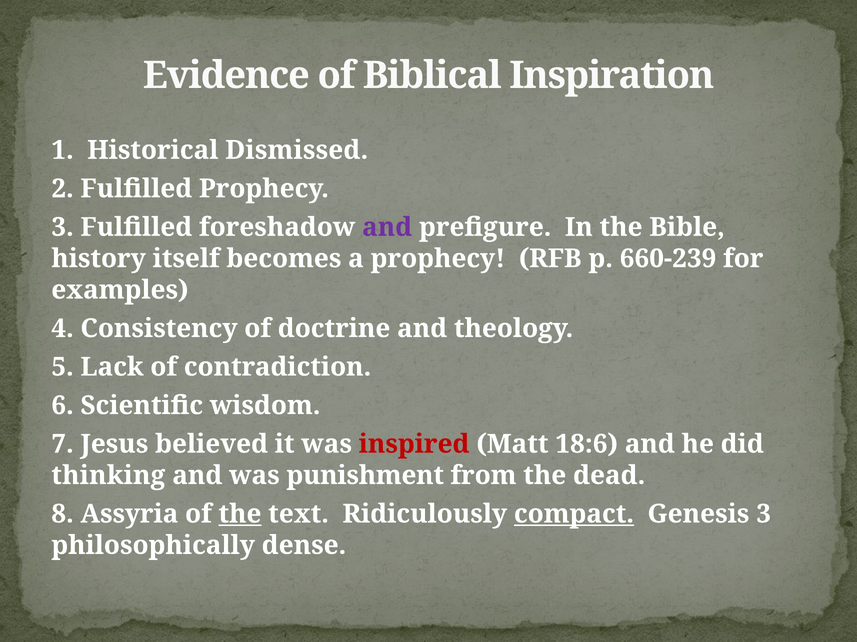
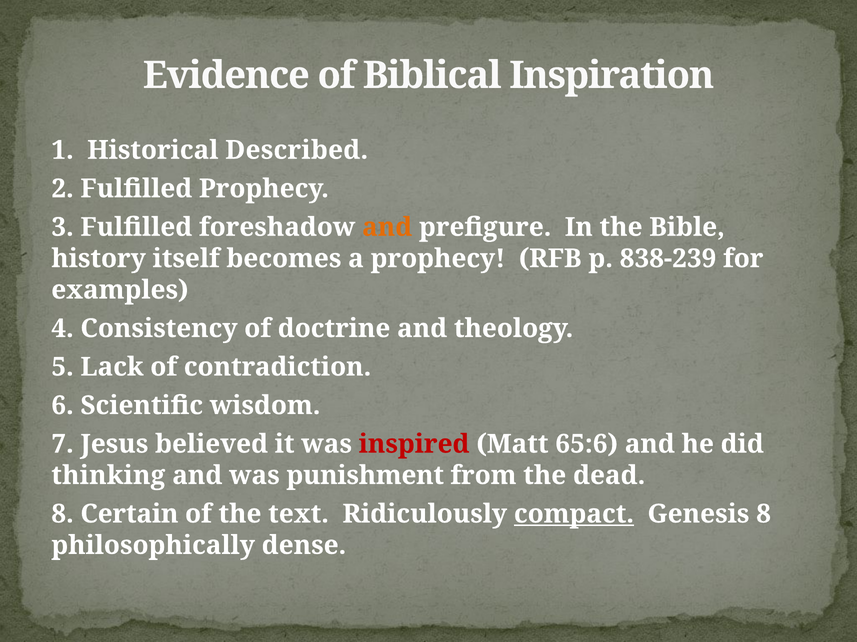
Dismissed: Dismissed -> Described
and at (387, 227) colour: purple -> orange
660-239: 660-239 -> 838-239
18:6: 18:6 -> 65:6
Assyria: Assyria -> Certain
the at (240, 515) underline: present -> none
Genesis 3: 3 -> 8
